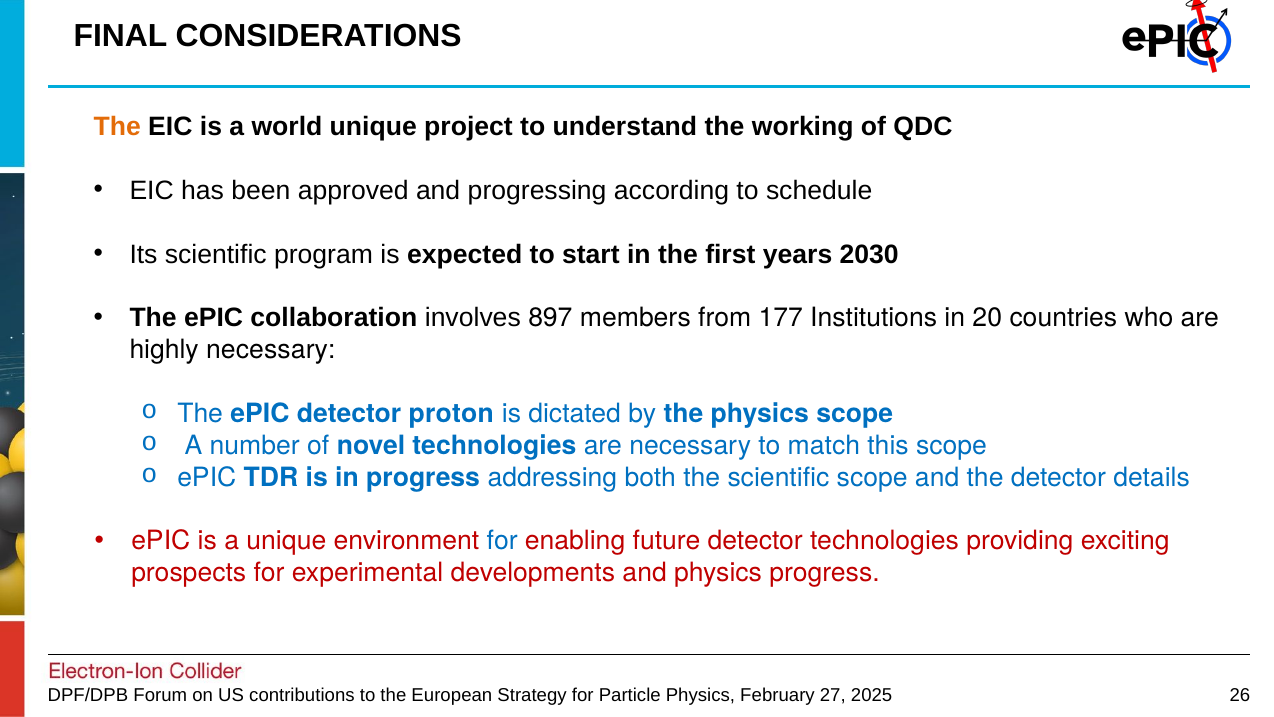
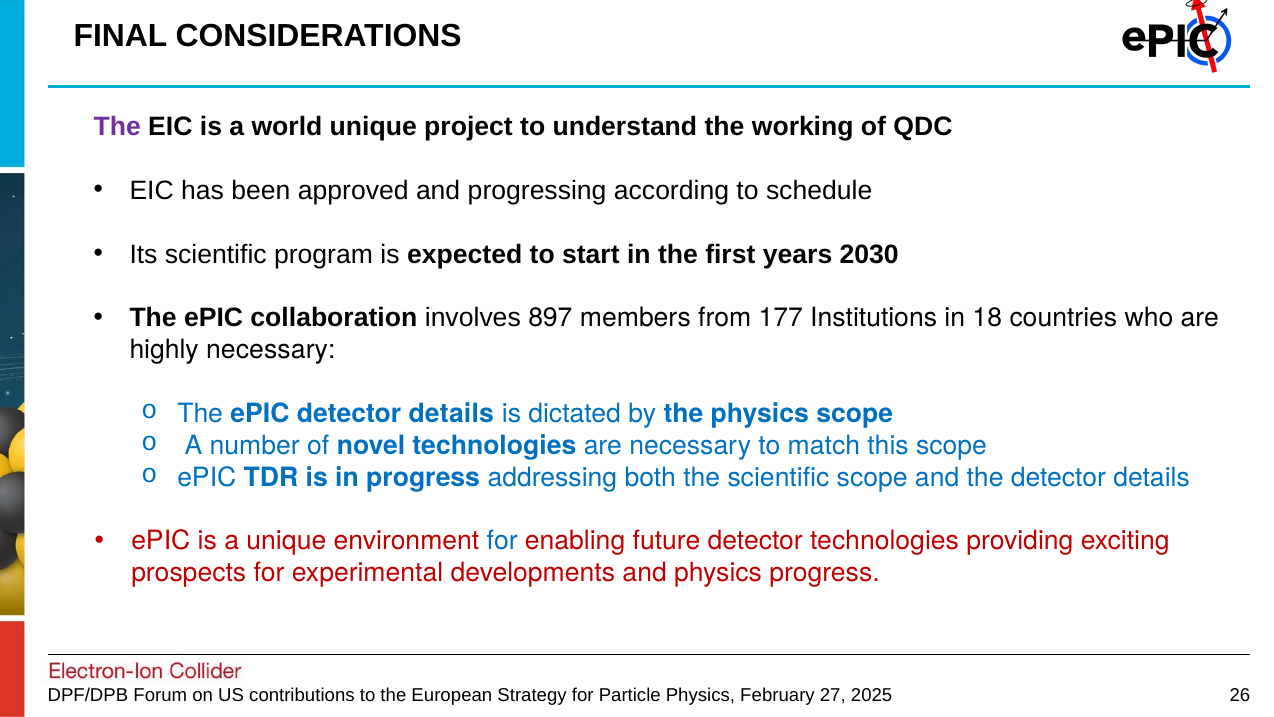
The at (117, 127) colour: orange -> purple
20: 20 -> 18
ePIC detector proton: proton -> details
